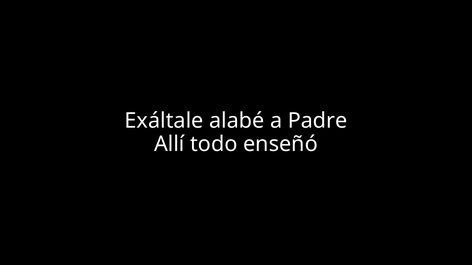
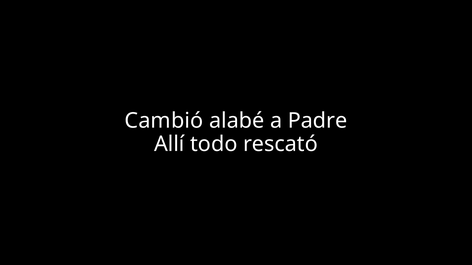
Exáltale: Exáltale -> Cambió
enseñó: enseñó -> rescató
